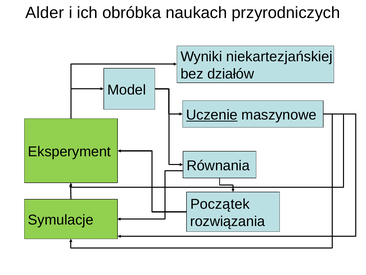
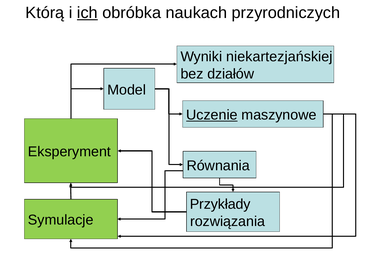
Alder: Alder -> Którą
ich underline: none -> present
Początek: Początek -> Przykłady
